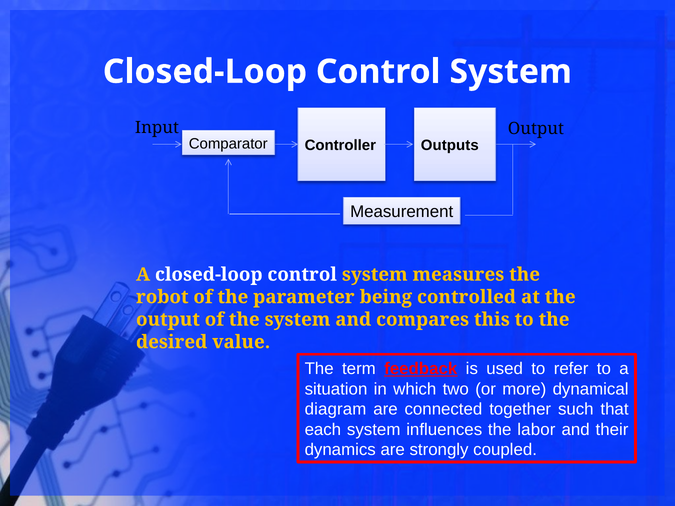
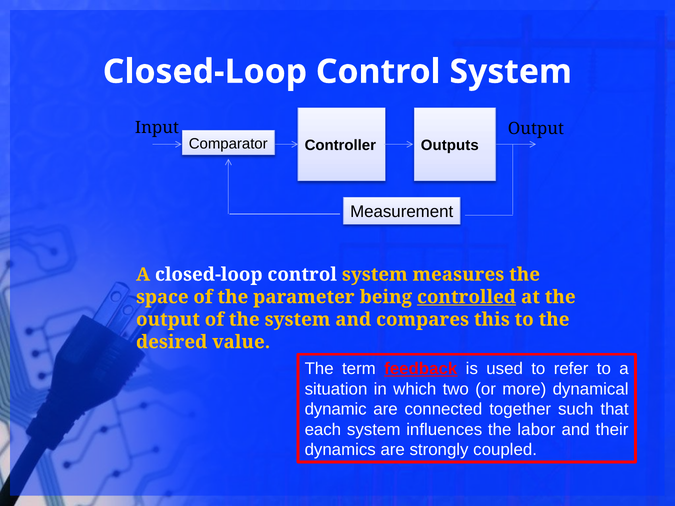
robot: robot -> space
controlled underline: none -> present
diagram: diagram -> dynamic
